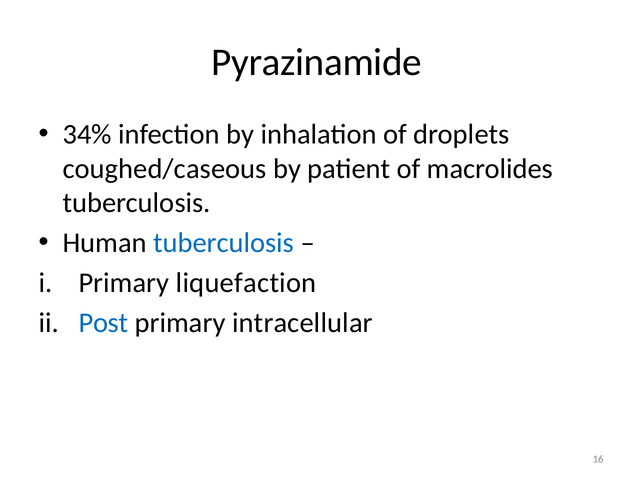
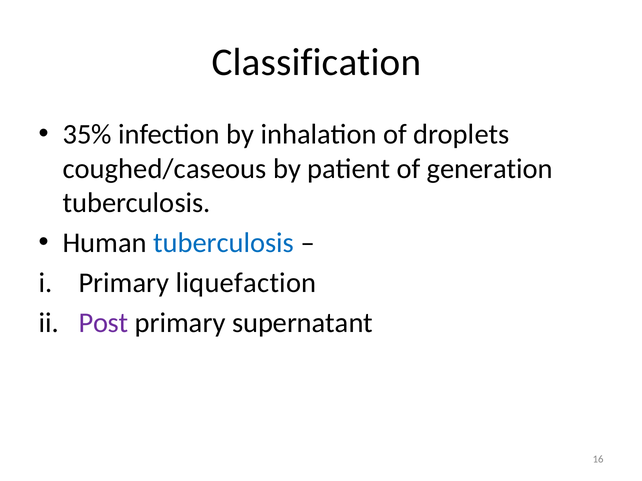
Pyrazinamide: Pyrazinamide -> Classification
34%: 34% -> 35%
macrolides: macrolides -> generation
Post colour: blue -> purple
intracellular: intracellular -> supernatant
